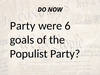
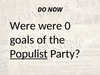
Party at (23, 26): Party -> Were
6: 6 -> 0
Populist underline: none -> present
